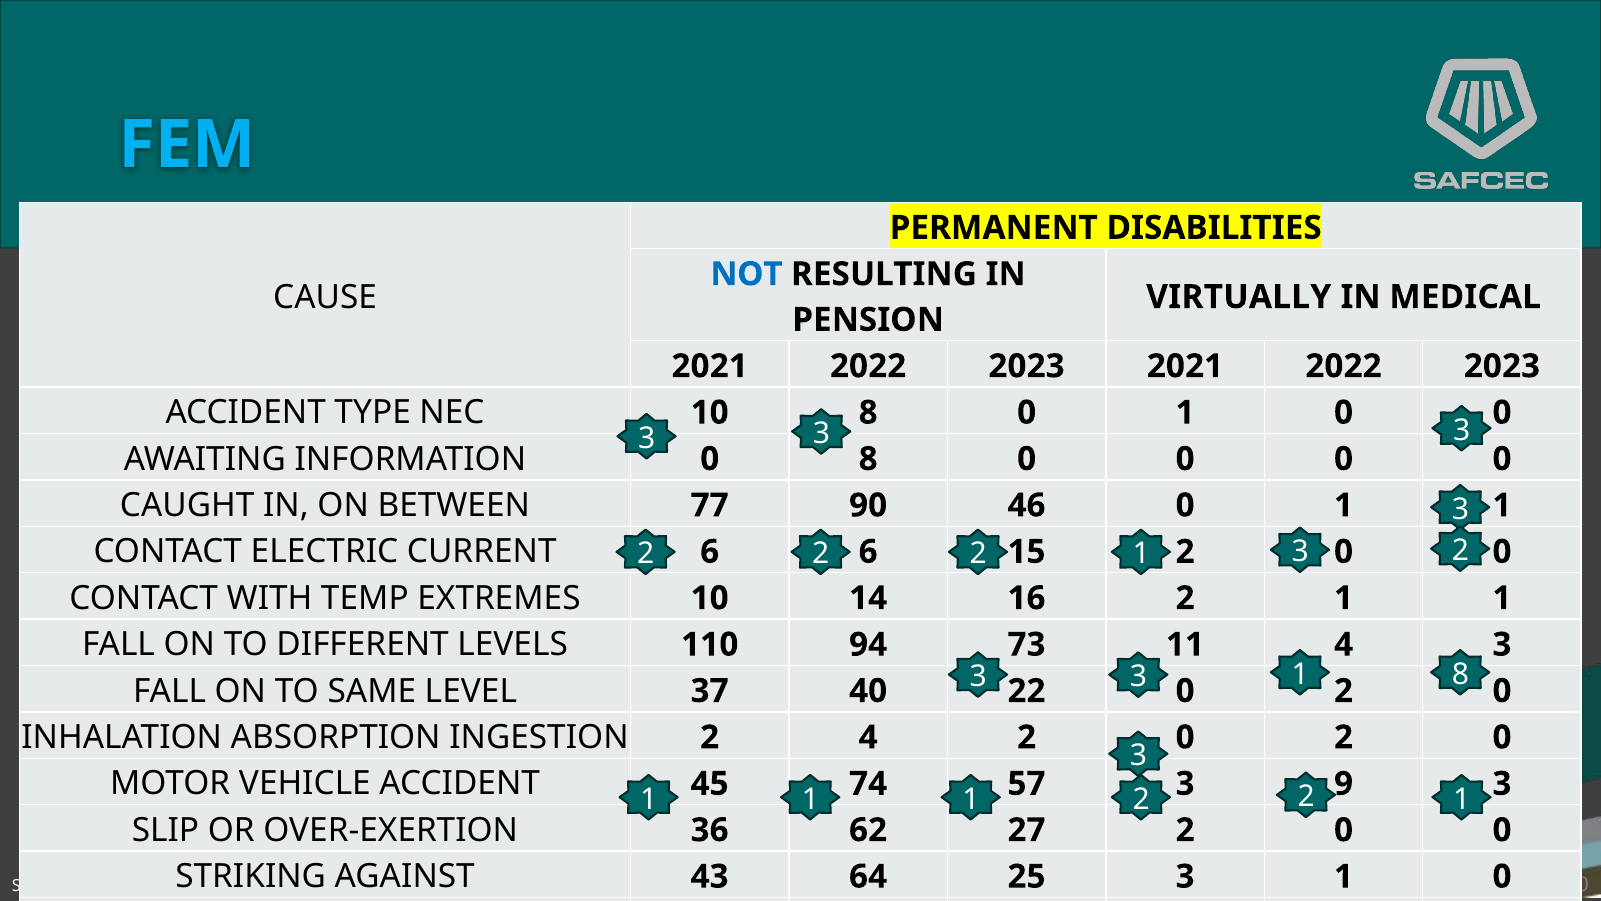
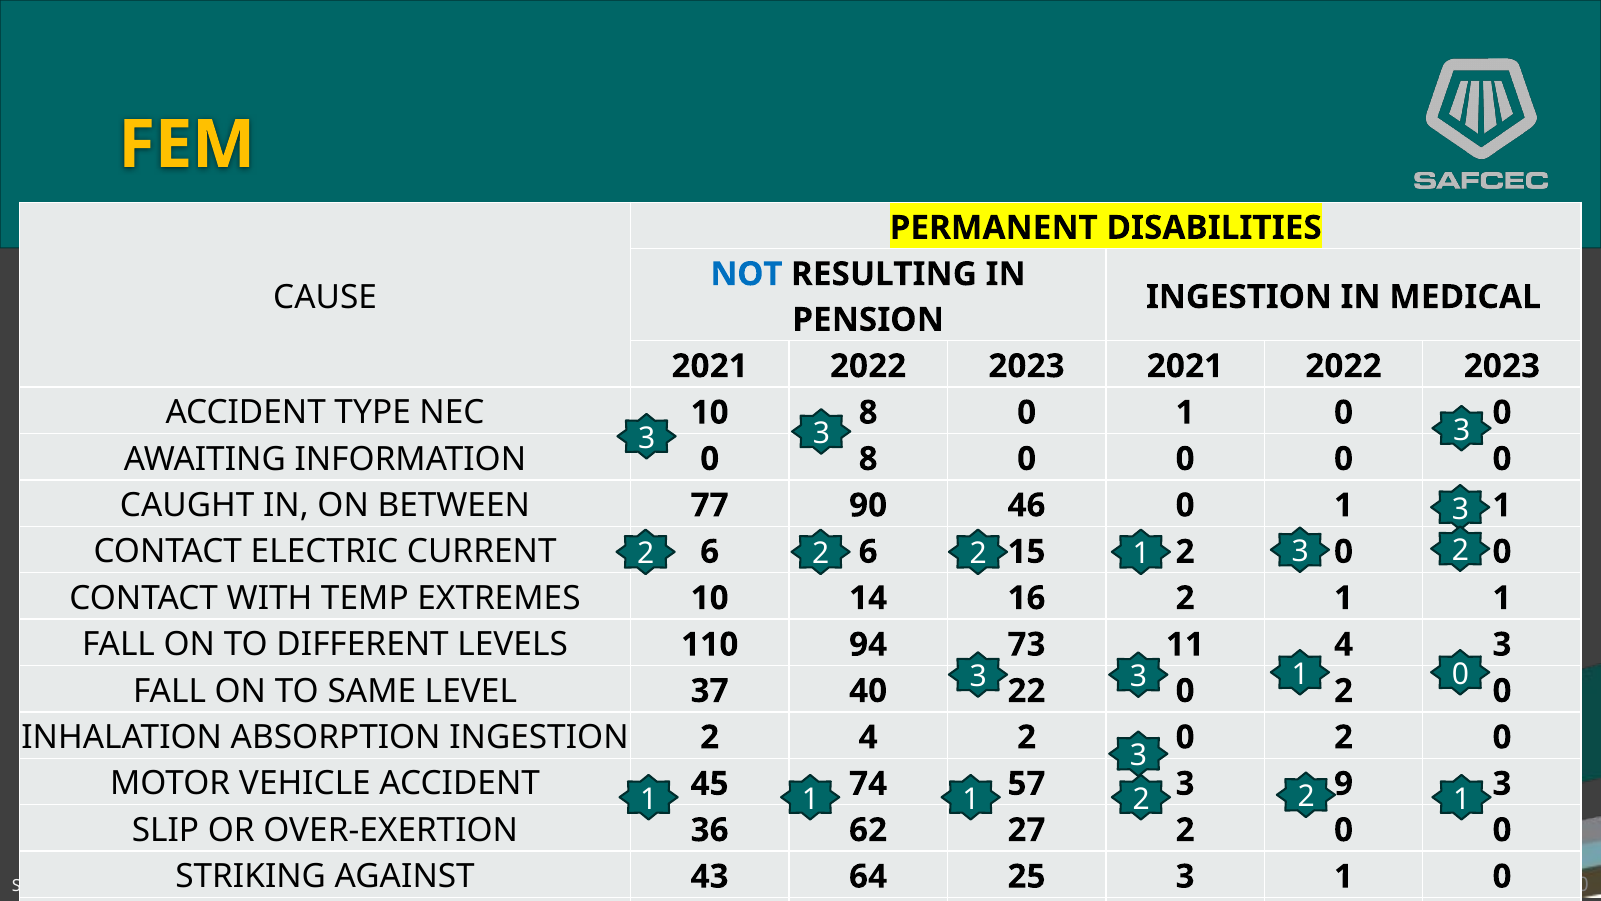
FEM colour: light blue -> yellow
VIRTUALLY at (1239, 297): VIRTUALLY -> INGESTION
8 at (1460, 674): 8 -> 0
